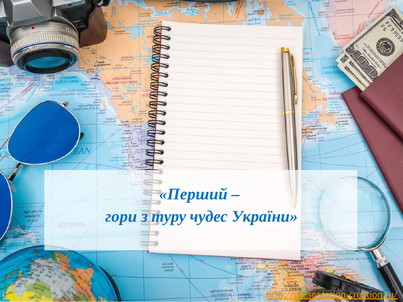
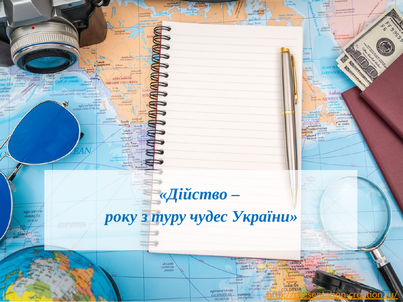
Перший: Перший -> Дійство
гори: гори -> року
